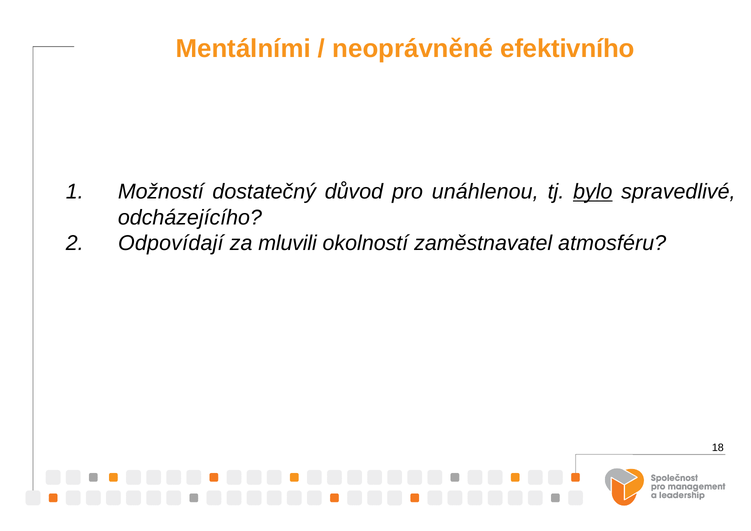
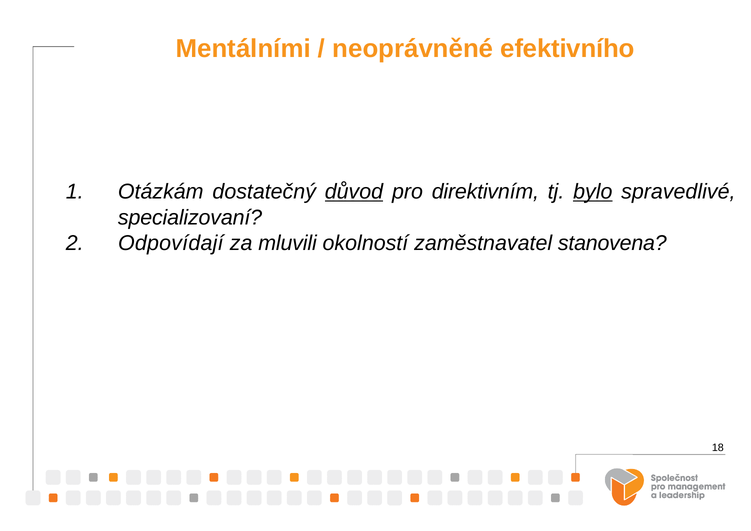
Možností: Možností -> Otázkám
důvod underline: none -> present
unáhlenou: unáhlenou -> direktivním
odcházejícího: odcházejícího -> specializovaní
atmosféru: atmosféru -> stanovena
